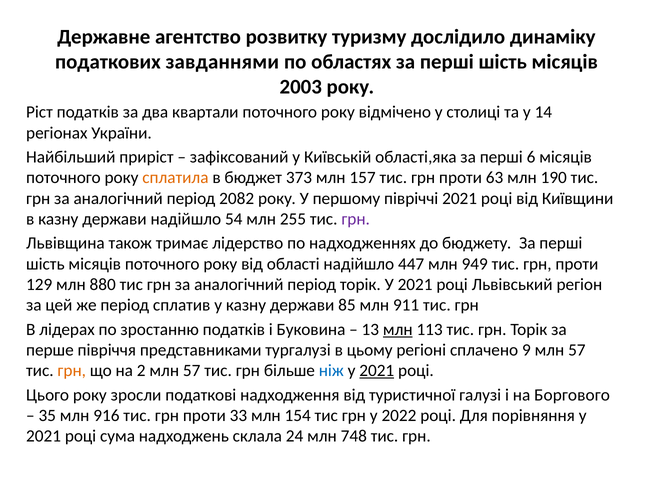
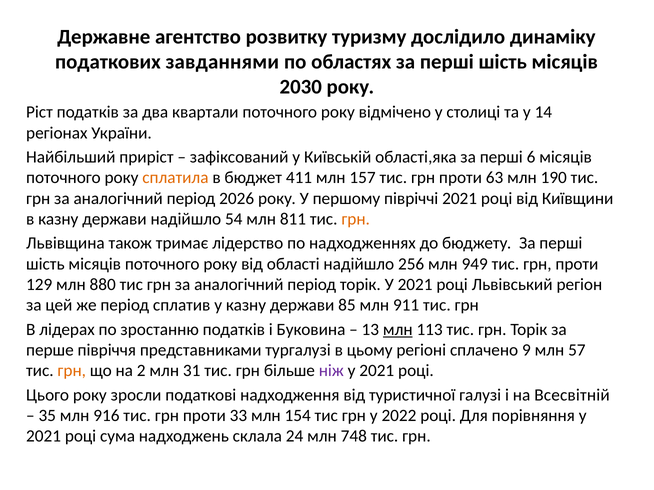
2003: 2003 -> 2030
373: 373 -> 411
2082: 2082 -> 2026
255: 255 -> 811
грн at (356, 219) colour: purple -> orange
447: 447 -> 256
2 млн 57: 57 -> 31
ніж colour: blue -> purple
2021 at (377, 371) underline: present -> none
Боргового: Боргового -> Всесвітній
